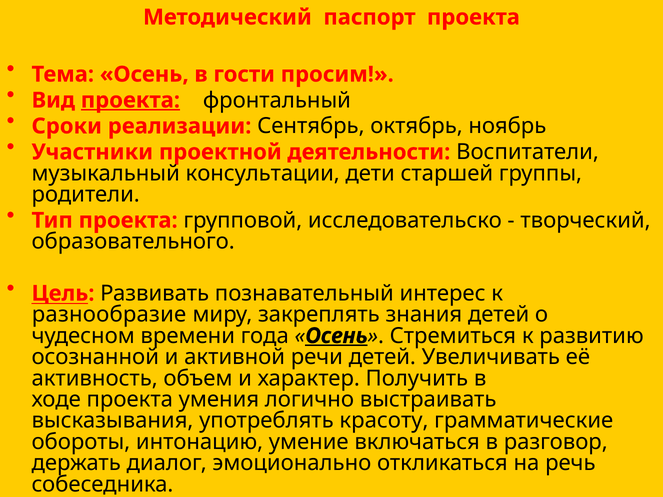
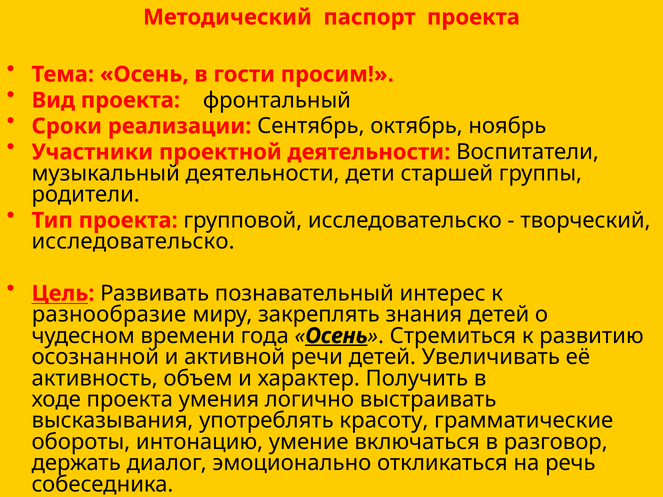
проекта at (130, 100) underline: present -> none
музыкальный консультации: консультации -> деятельности
образовательного at (133, 242): образовательного -> исследовательско
